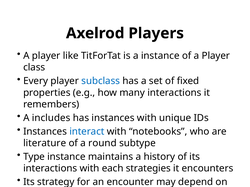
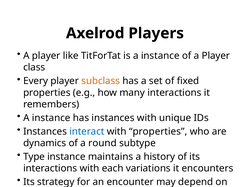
subclass colour: blue -> orange
includes at (51, 118): includes -> instance
with notebooks: notebooks -> properties
literature: literature -> dynamics
strategies: strategies -> variations
